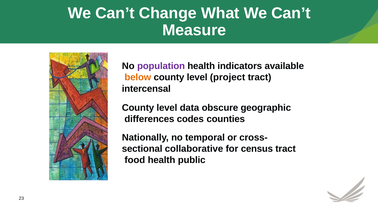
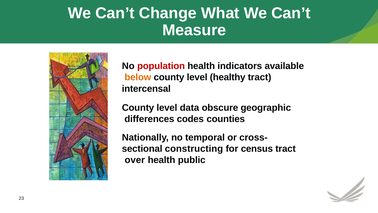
population colour: purple -> red
project: project -> healthy
collaborative: collaborative -> constructing
food: food -> over
